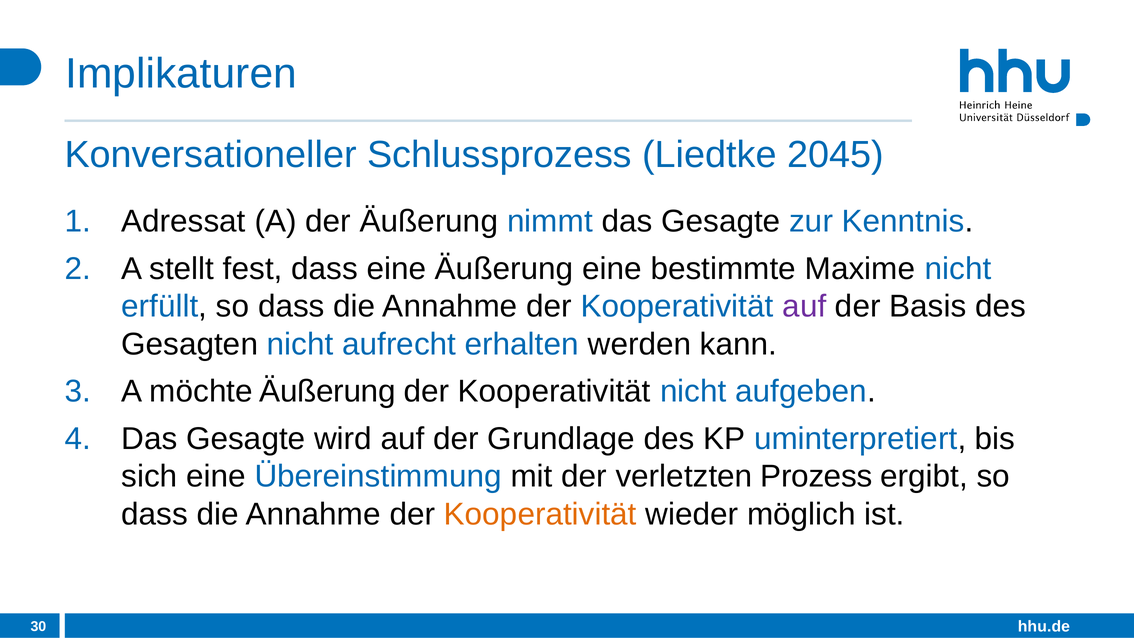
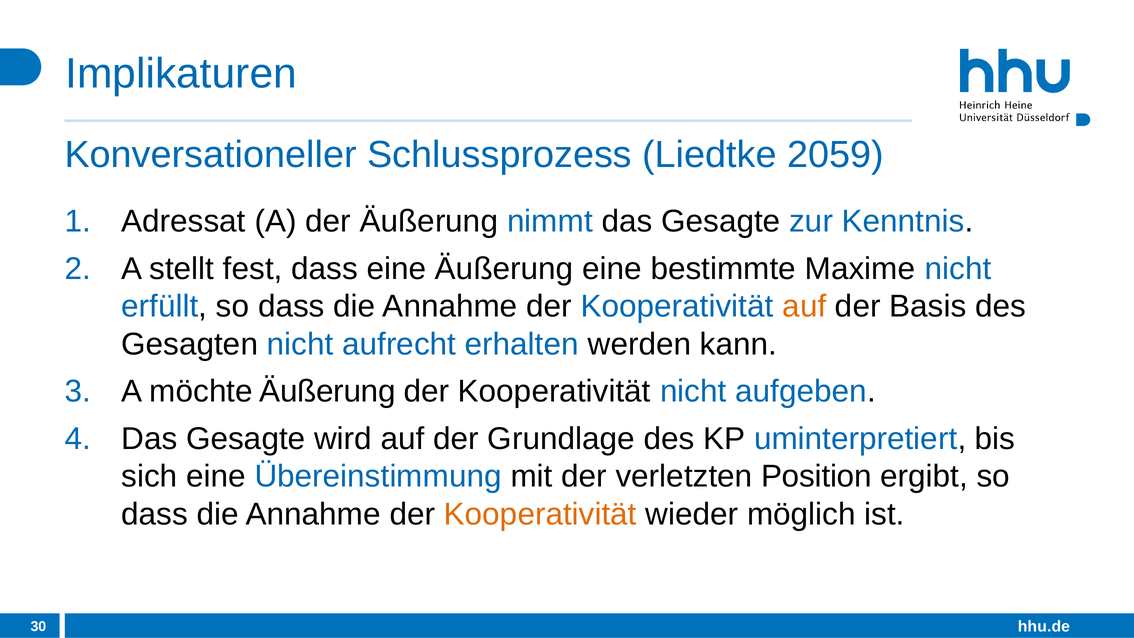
2045: 2045 -> 2059
auf at (804, 307) colour: purple -> orange
Prozess: Prozess -> Position
